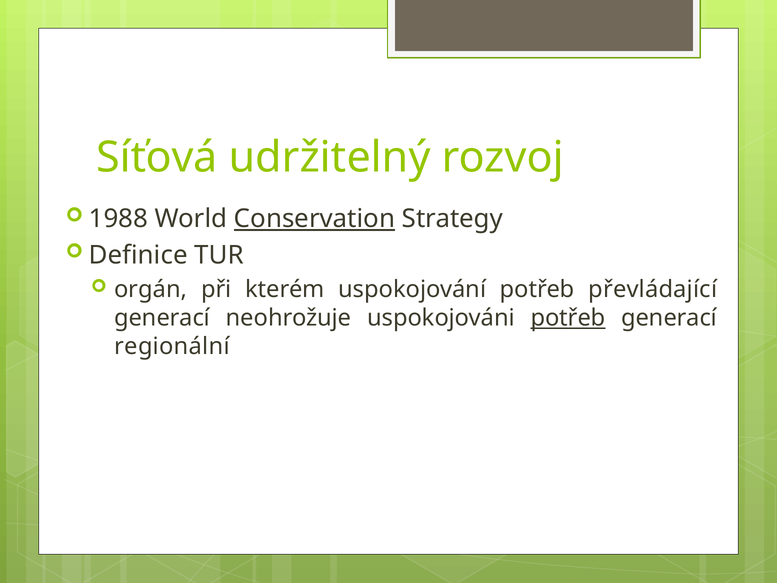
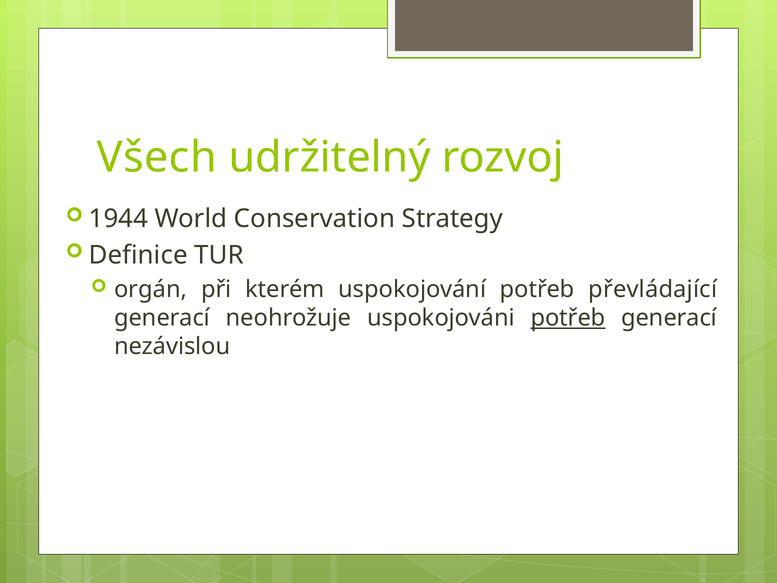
Síťová: Síťová -> Všech
1988: 1988 -> 1944
Conservation underline: present -> none
regionální: regionální -> nezávislou
